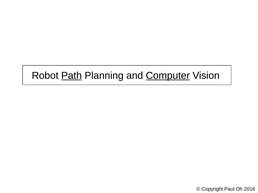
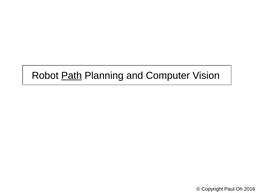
Computer underline: present -> none
